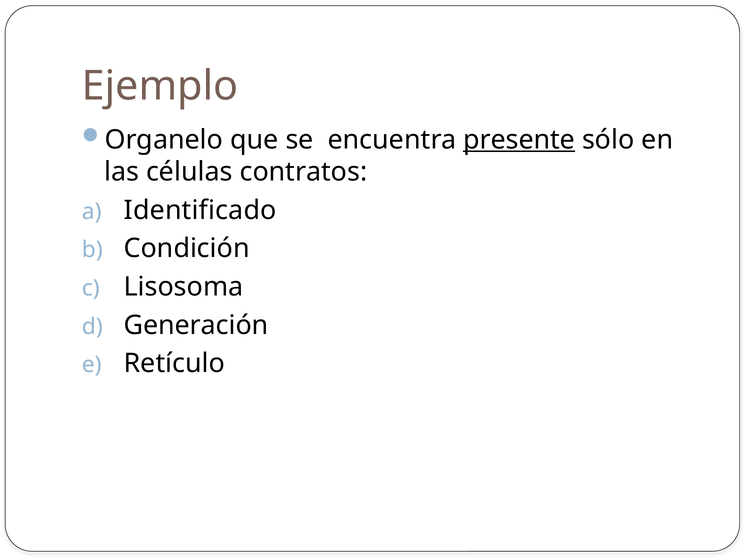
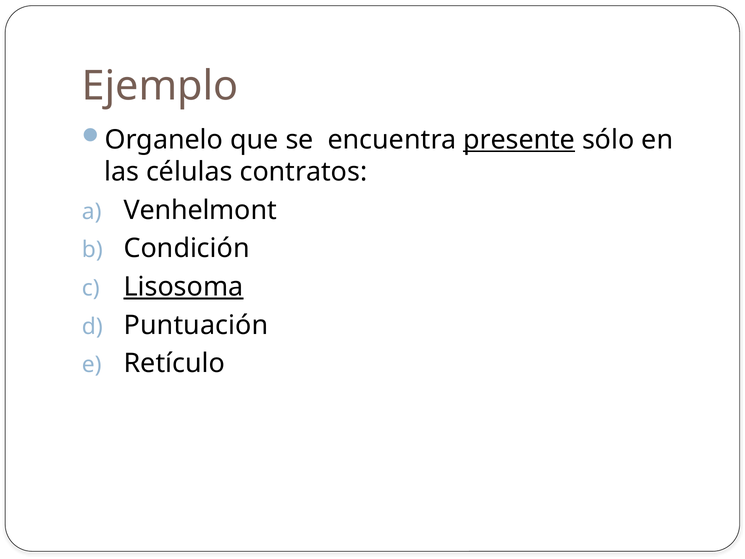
Identificado: Identificado -> Venhelmont
Lisosoma underline: none -> present
Generación: Generación -> Puntuación
